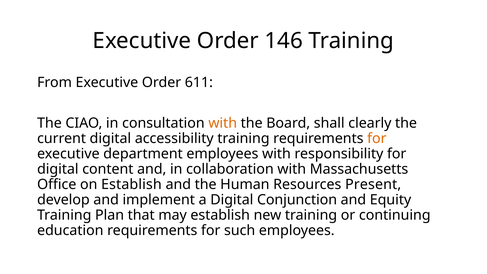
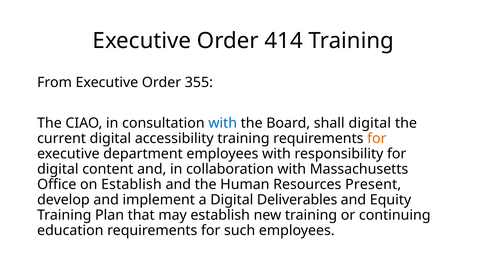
146: 146 -> 414
611: 611 -> 355
with at (223, 123) colour: orange -> blue
shall clearly: clearly -> digital
Conjunction: Conjunction -> Deliverables
